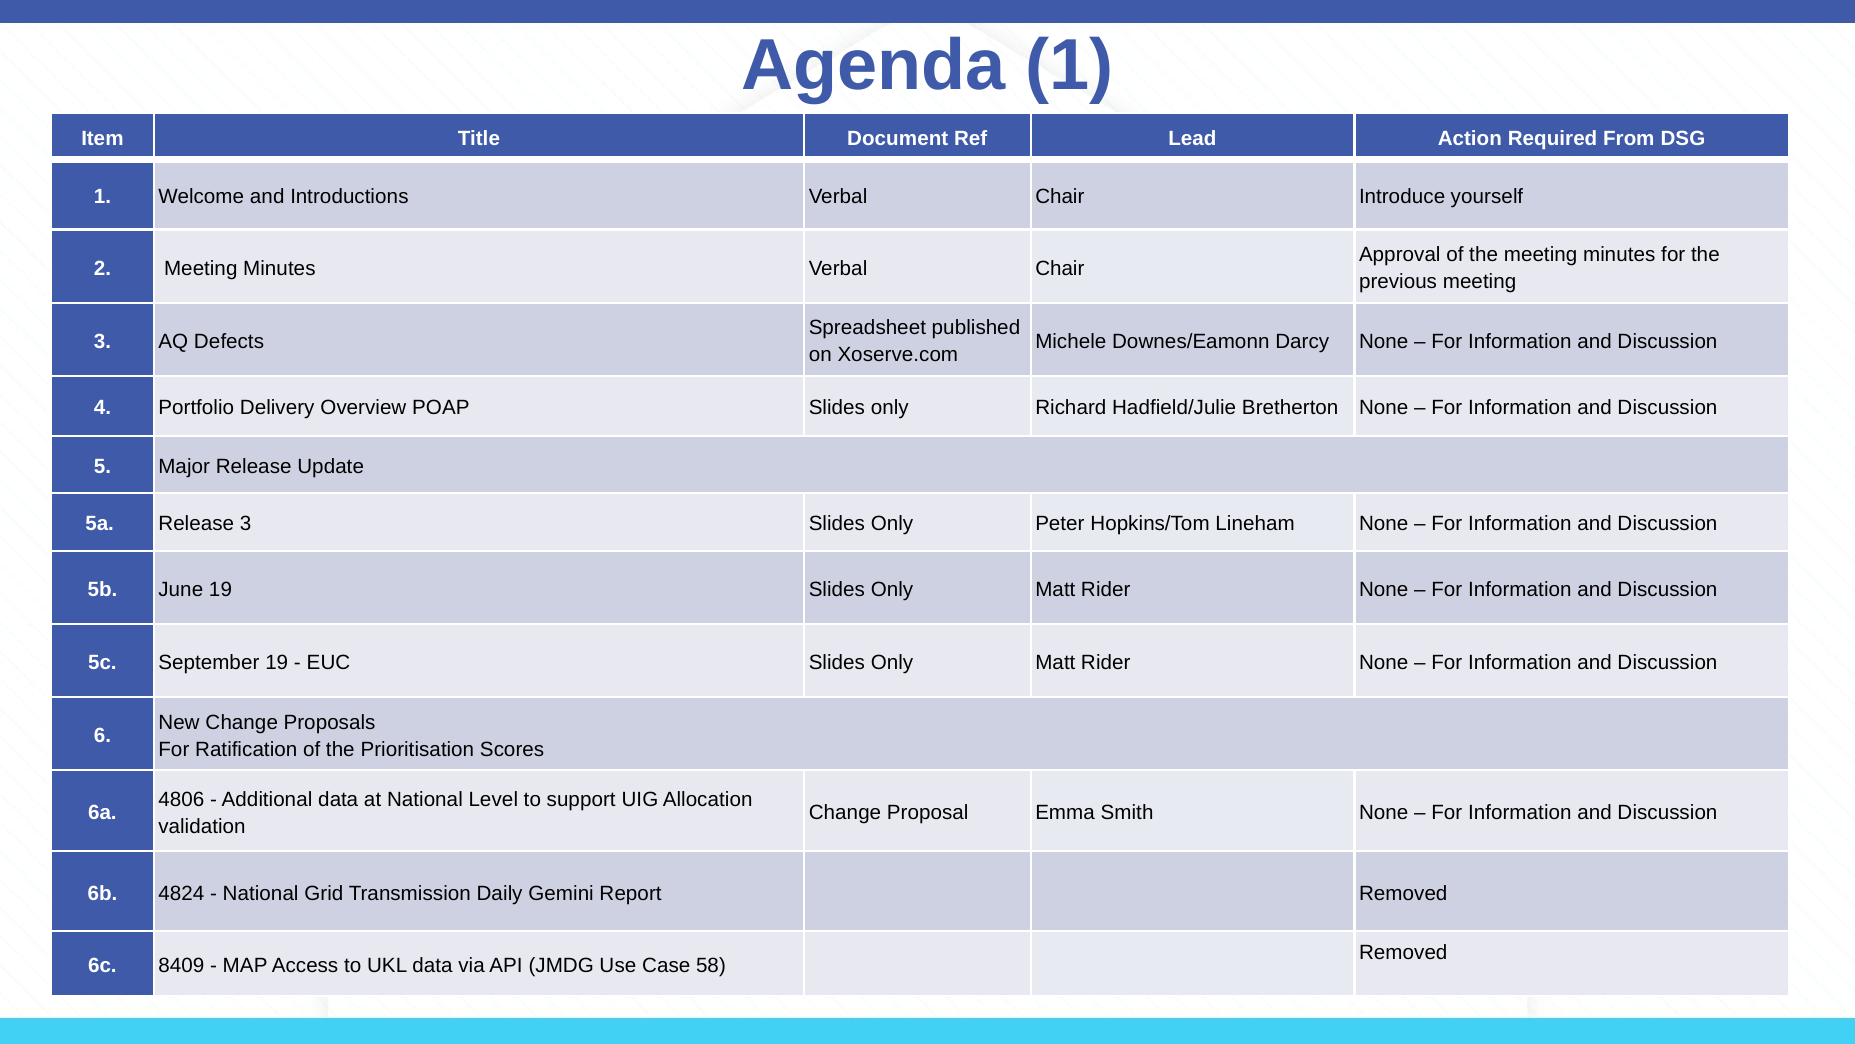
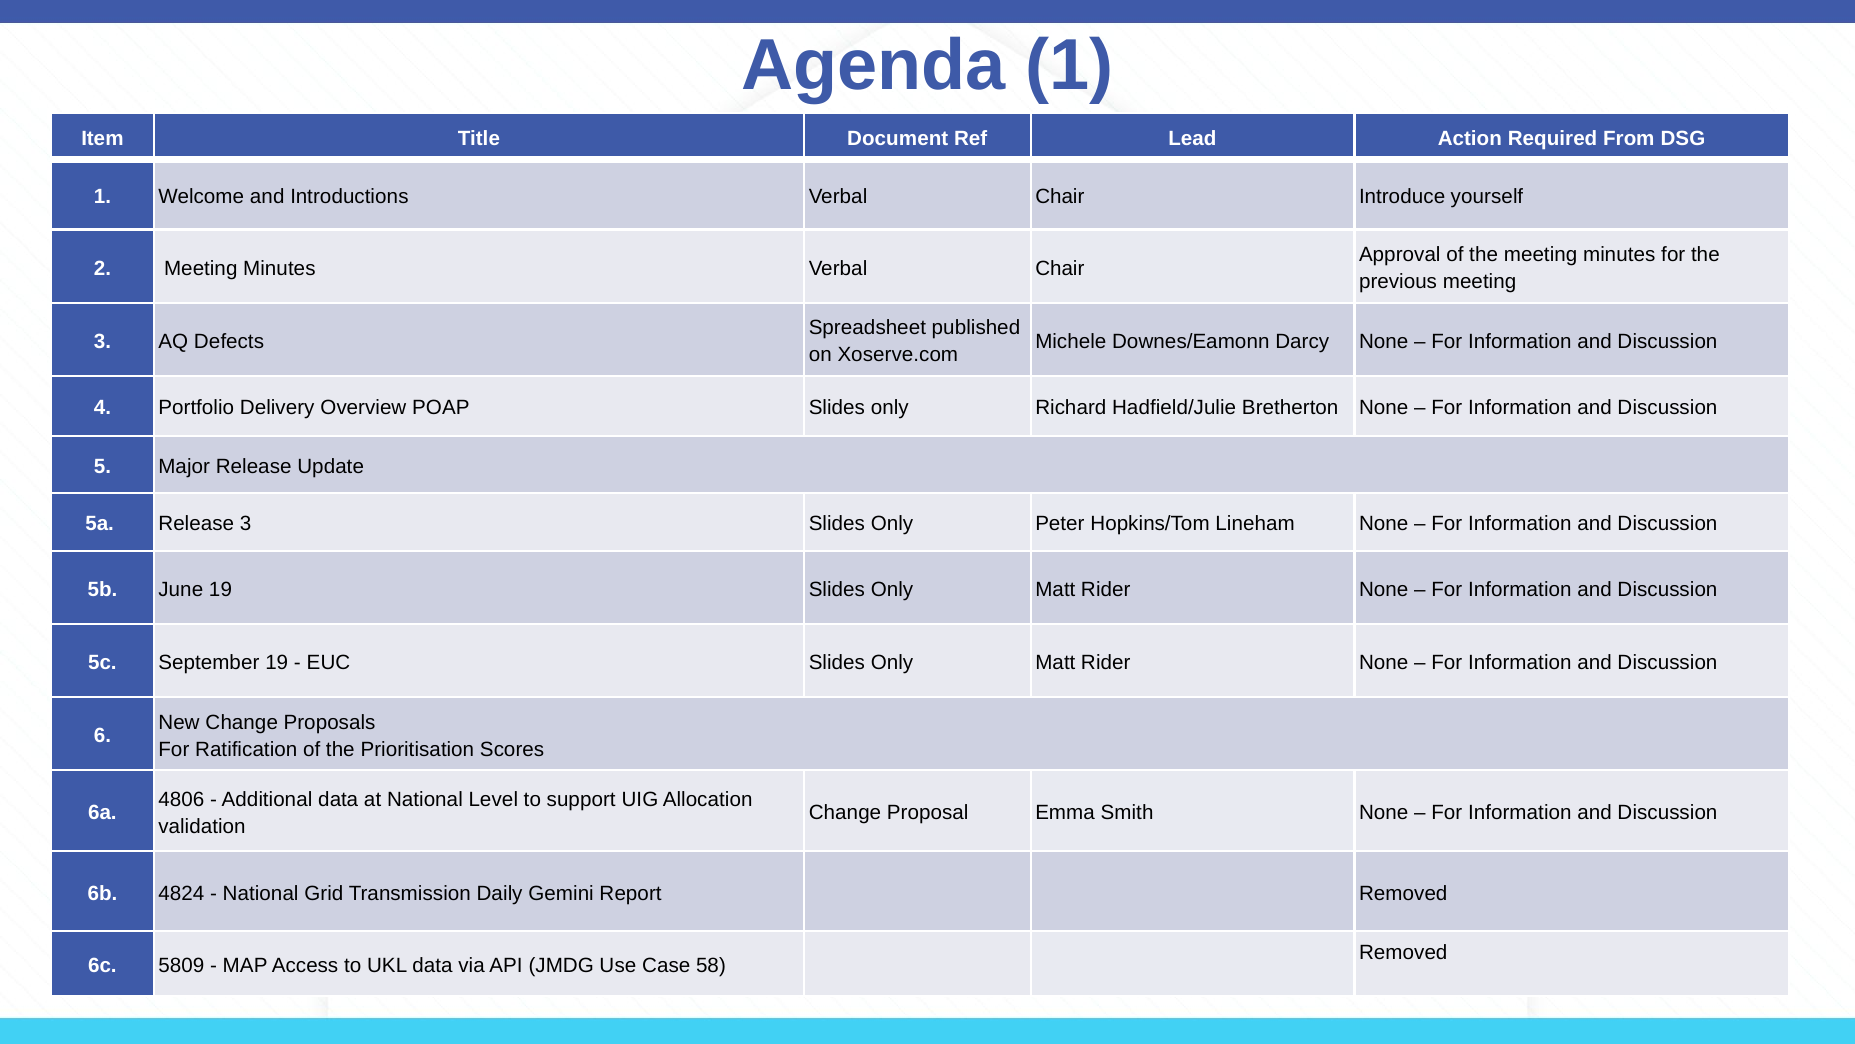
8409: 8409 -> 5809
